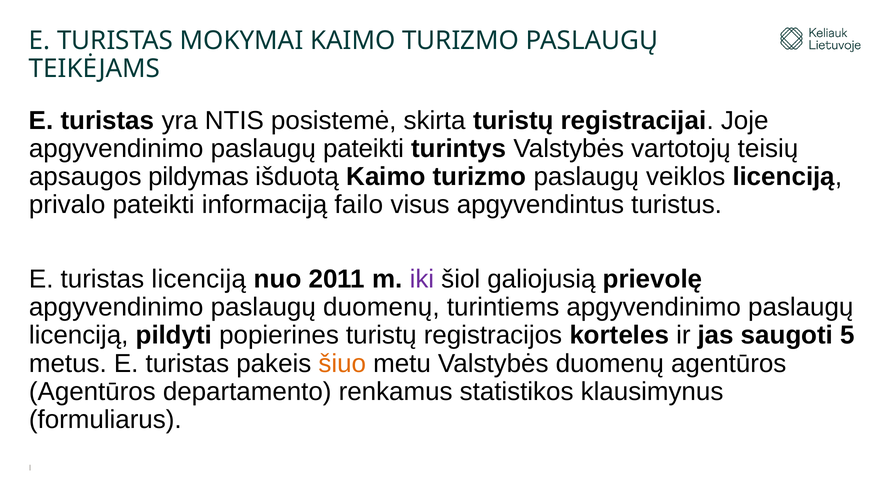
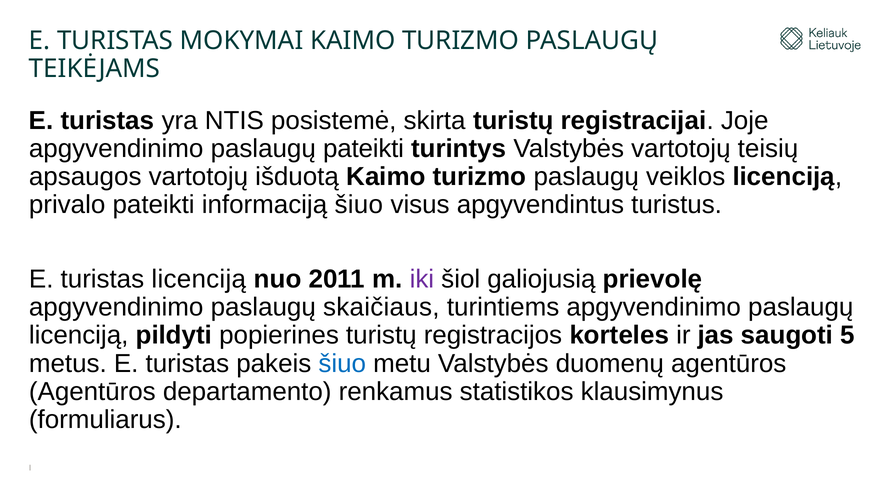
apsaugos pildymas: pildymas -> vartotojų
informaciją failo: failo -> šiuo
paslaugų duomenų: duomenų -> skaičiaus
šiuo at (342, 364) colour: orange -> blue
